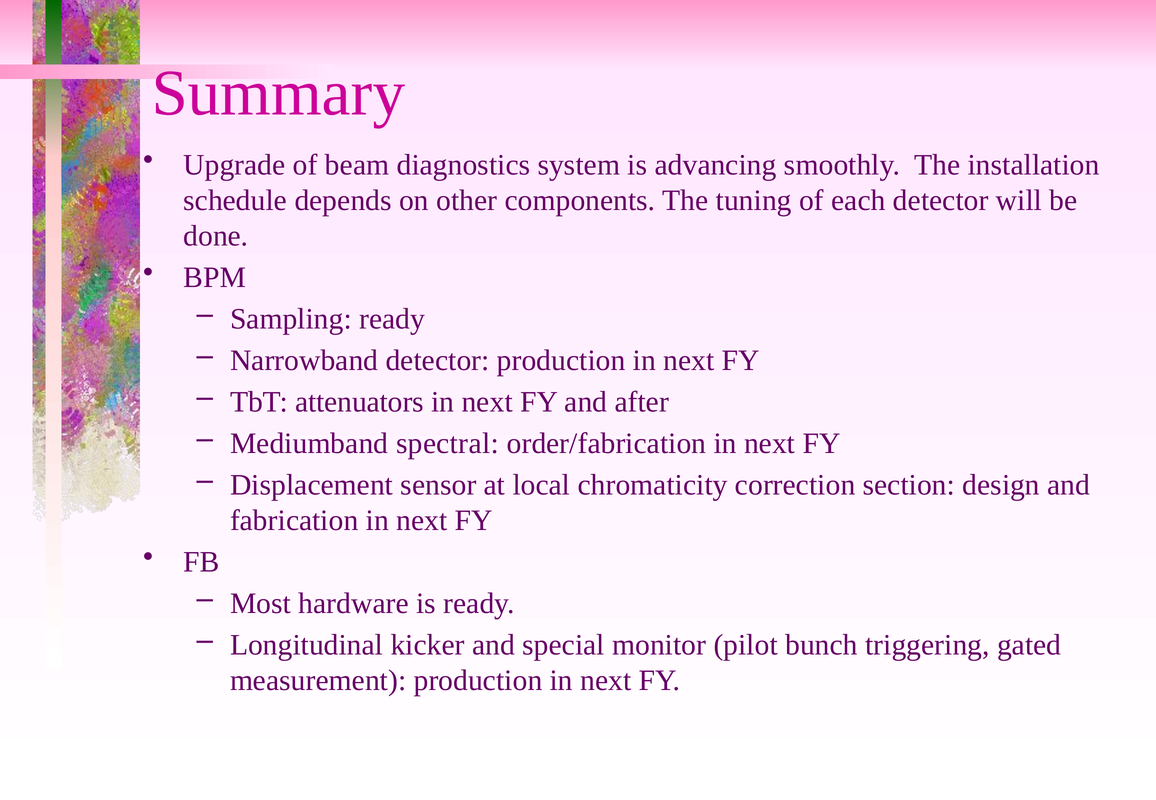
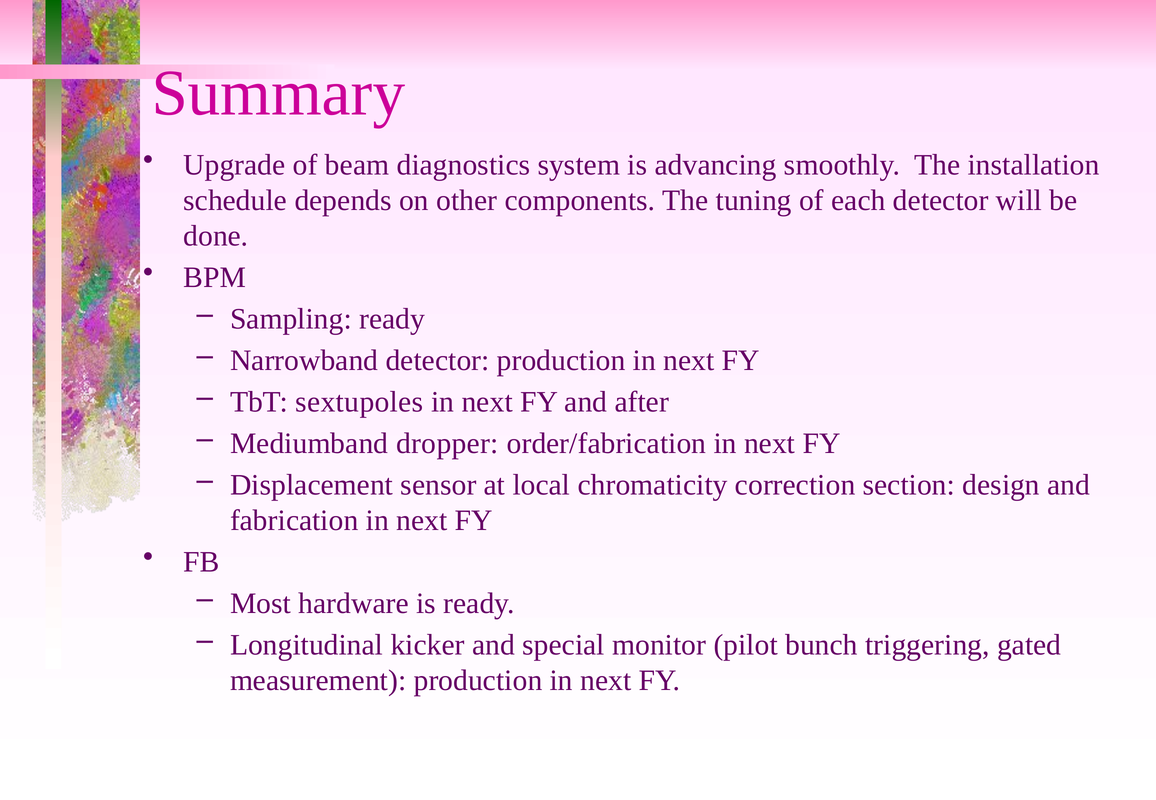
attenuators: attenuators -> sextupoles
spectral: spectral -> dropper
